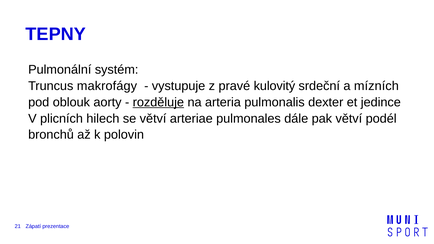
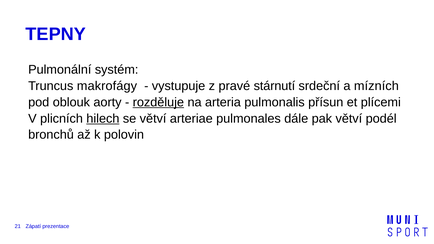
kulovitý: kulovitý -> stárnutí
dexter: dexter -> přísun
jedince: jedince -> plícemi
hilech underline: none -> present
